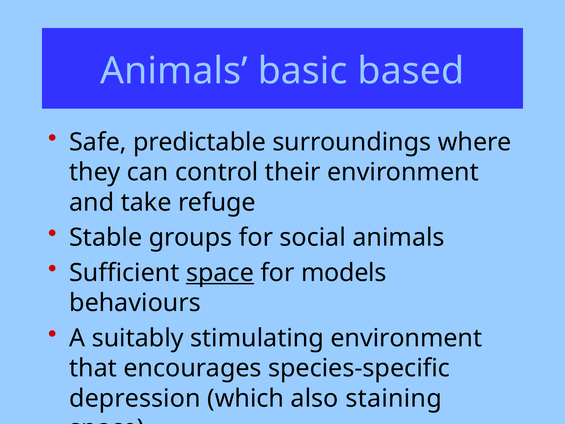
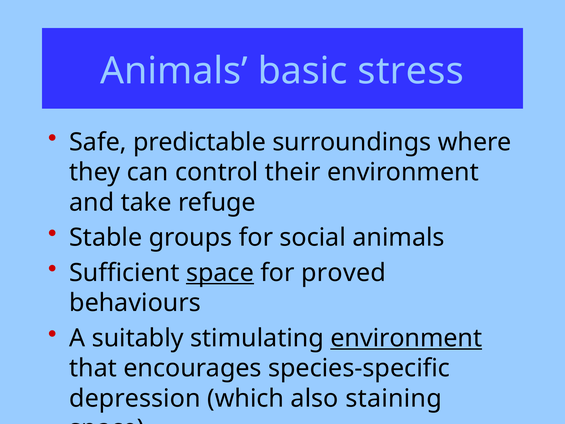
based: based -> stress
models: models -> proved
environment at (406, 338) underline: none -> present
